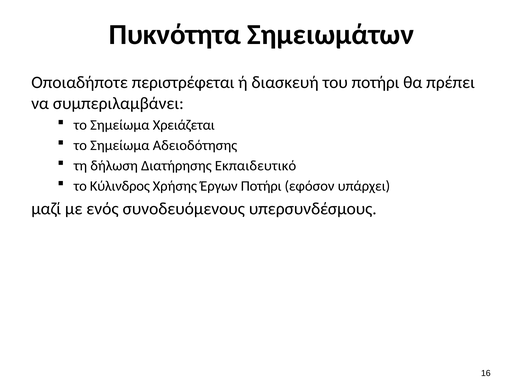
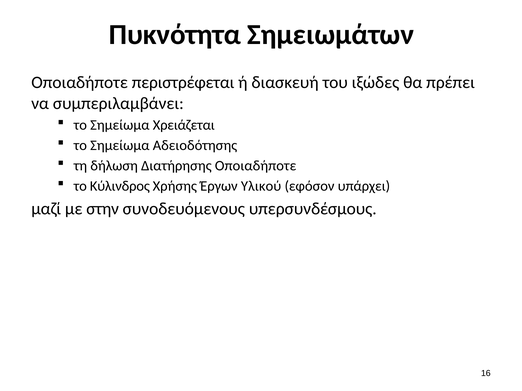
του ποτήρι: ποτήρι -> ιξώδες
Διατήρησης Εκπαιδευτικό: Εκπαιδευτικό -> Οποιαδήποτε
Έργων Ποτήρι: Ποτήρι -> Υλικού
ενός: ενός -> στην
